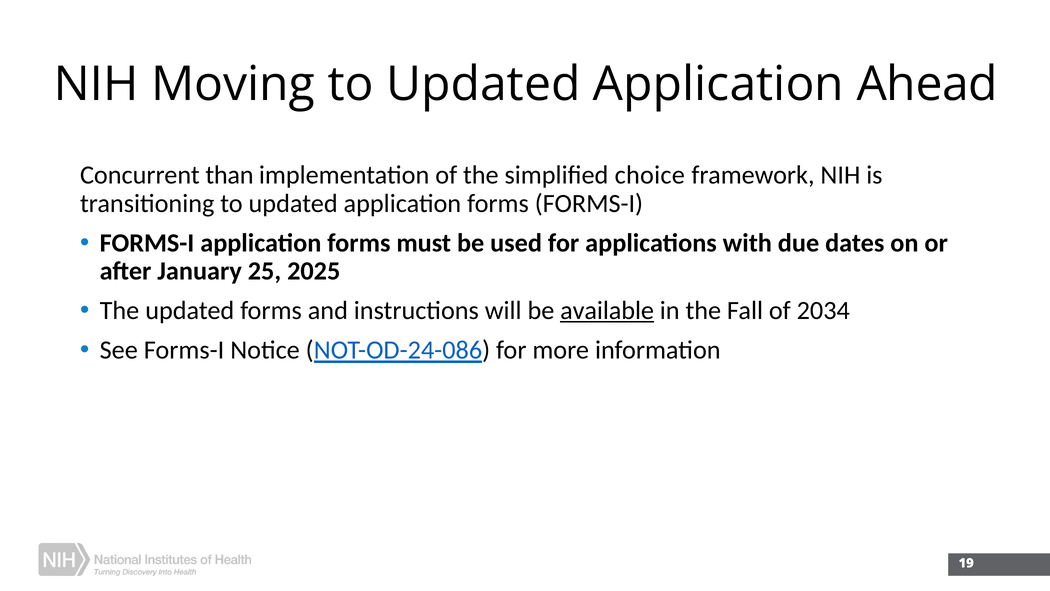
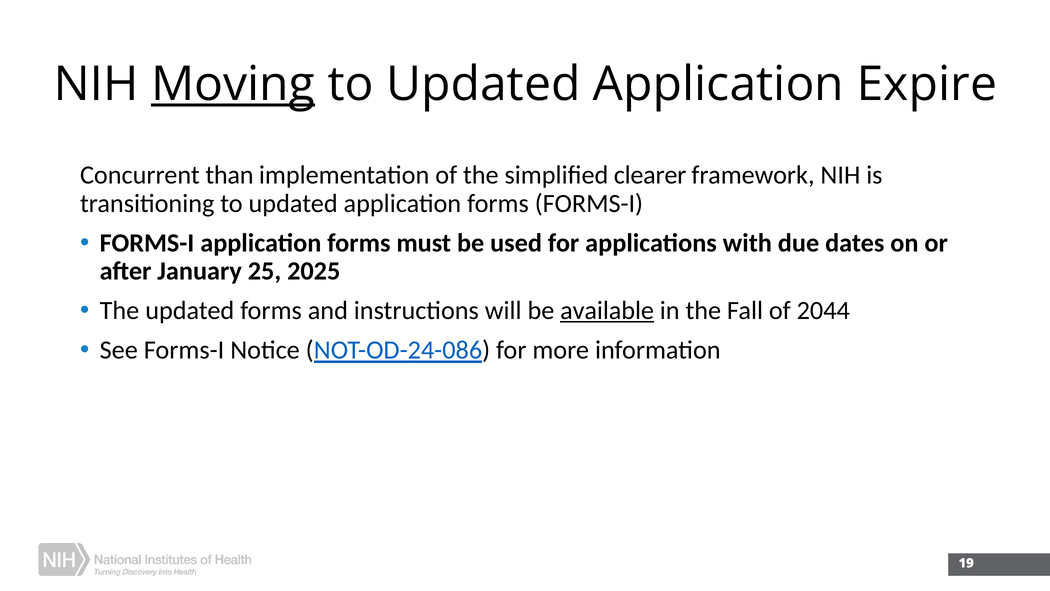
Moving underline: none -> present
Ahead: Ahead -> Expire
choice: choice -> clearer
2034: 2034 -> 2044
